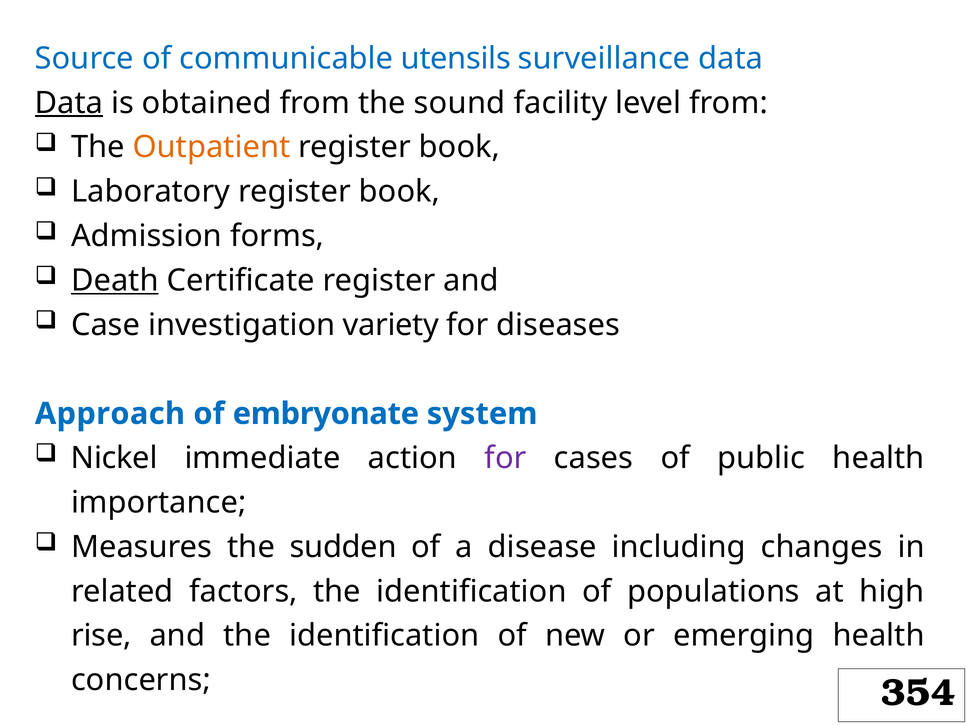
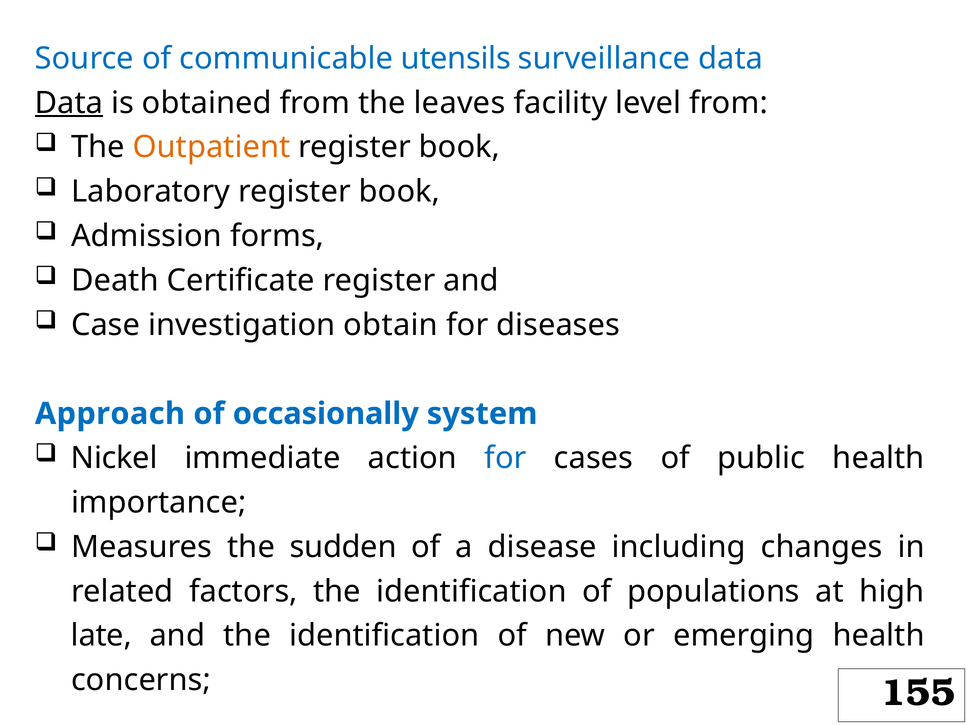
sound: sound -> leaves
Death underline: present -> none
variety: variety -> obtain
embryonate: embryonate -> occasionally
for at (505, 458) colour: purple -> blue
rise: rise -> late
354: 354 -> 155
